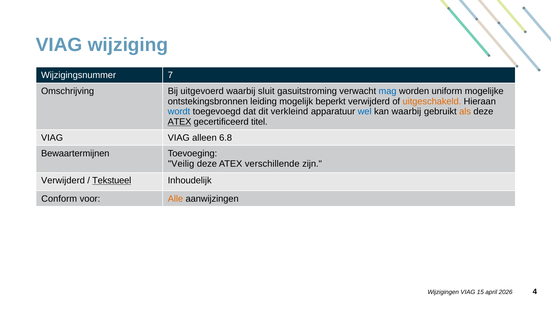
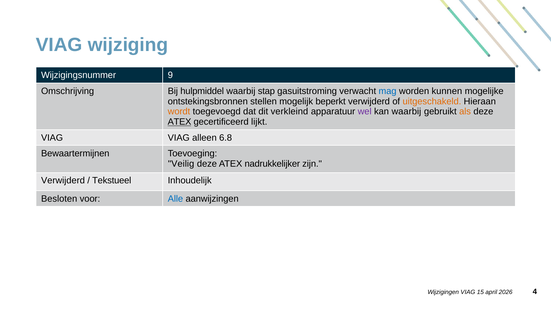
7: 7 -> 9
uitgevoerd: uitgevoerd -> hulpmiddel
sluit: sluit -> stap
uniform: uniform -> kunnen
leiding: leiding -> stellen
wordt colour: blue -> orange
wel colour: blue -> purple
titel: titel -> lijkt
verschillende: verschillende -> nadrukkelijker
Tekstueel underline: present -> none
Conform: Conform -> Besloten
Alle colour: orange -> blue
